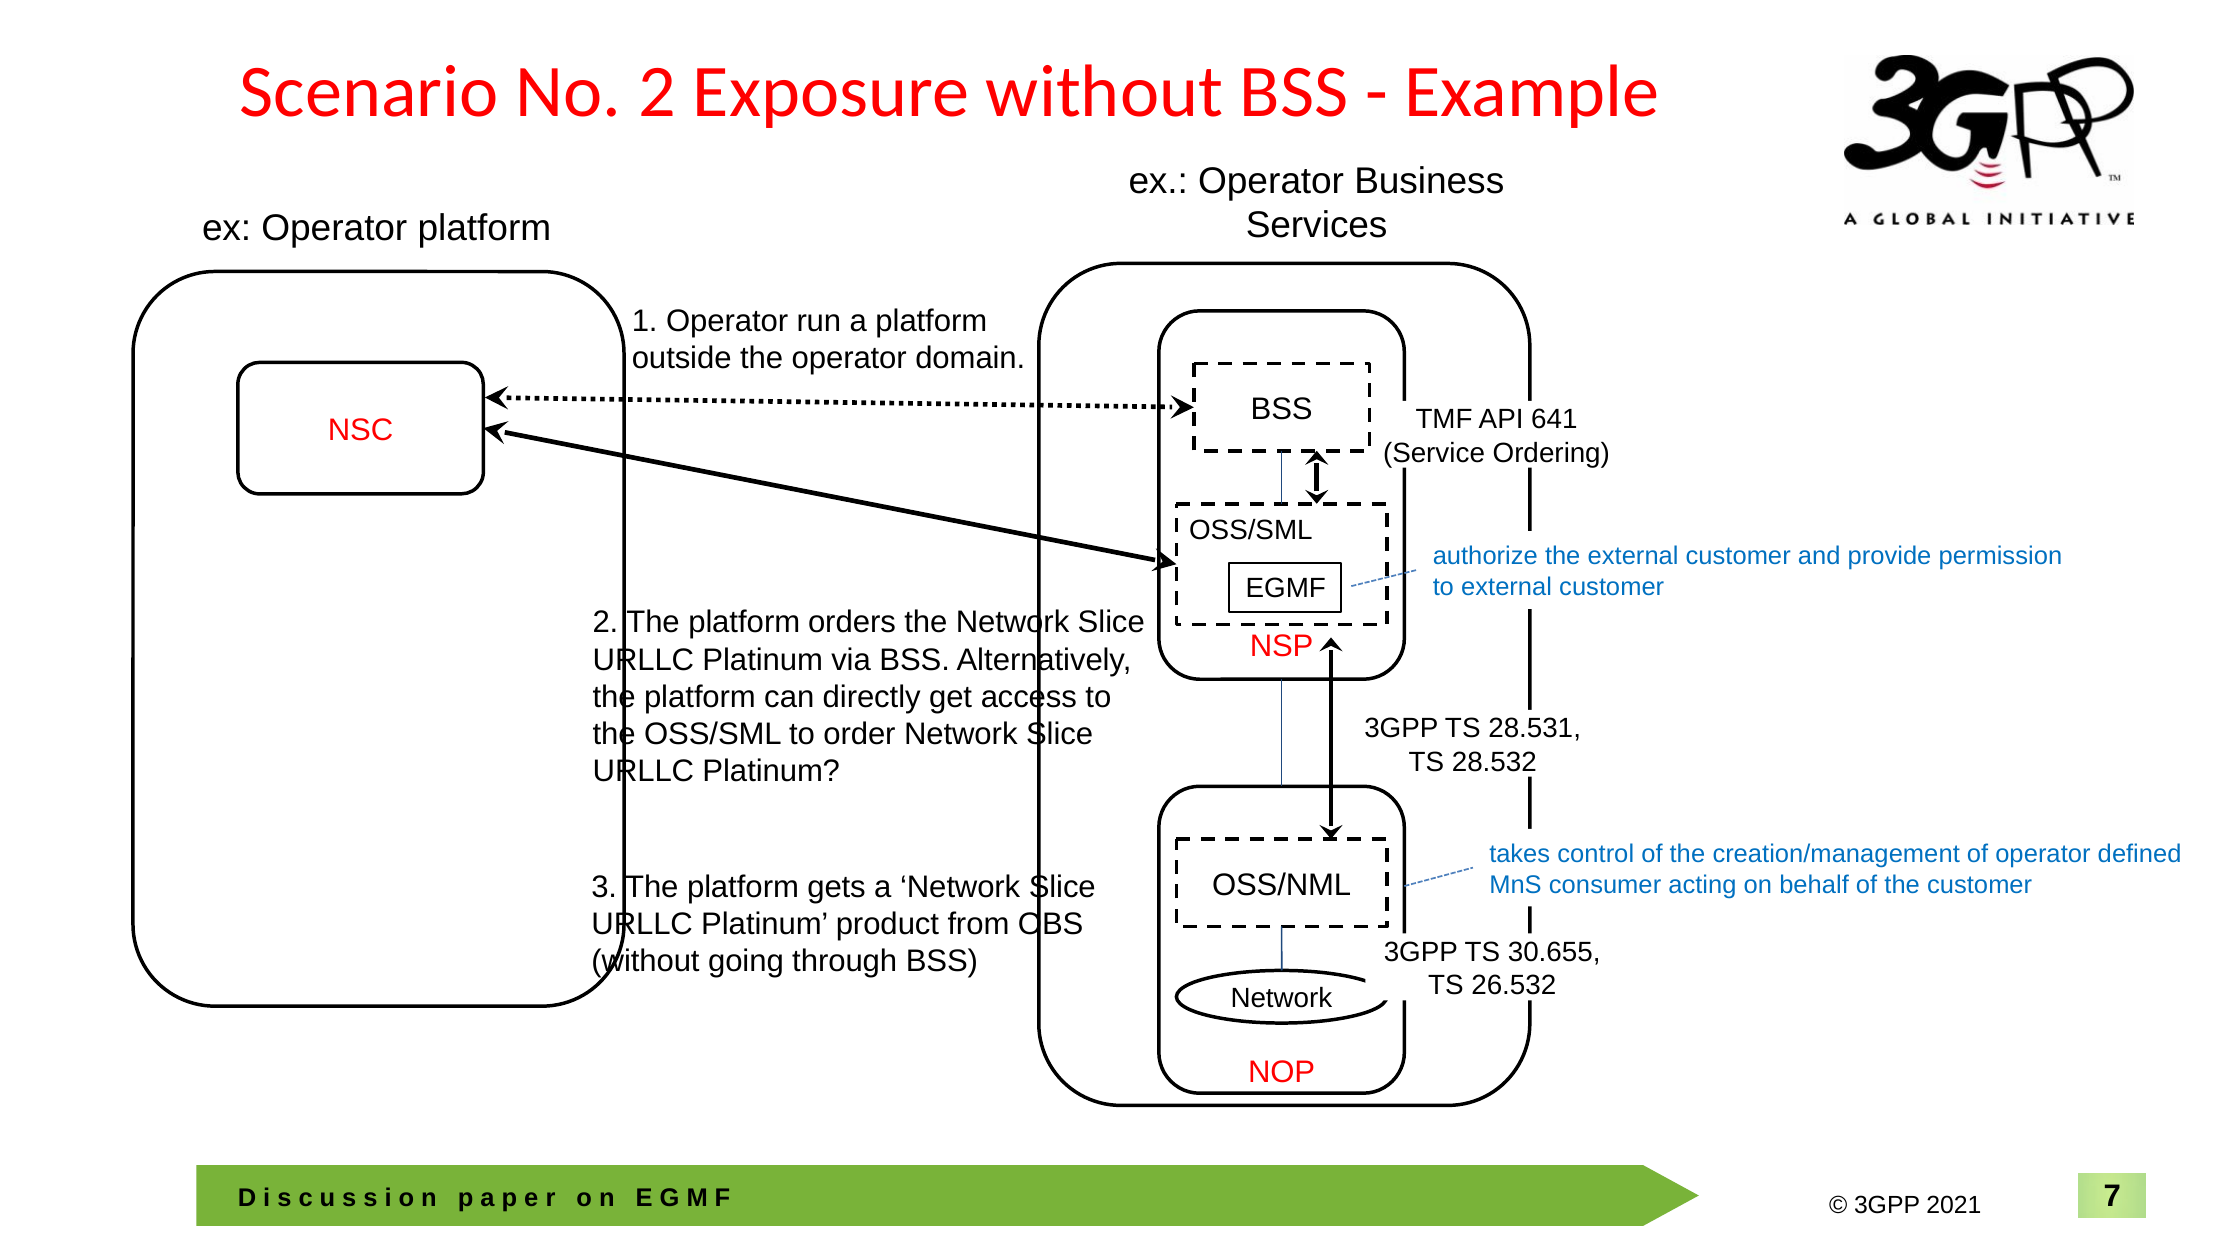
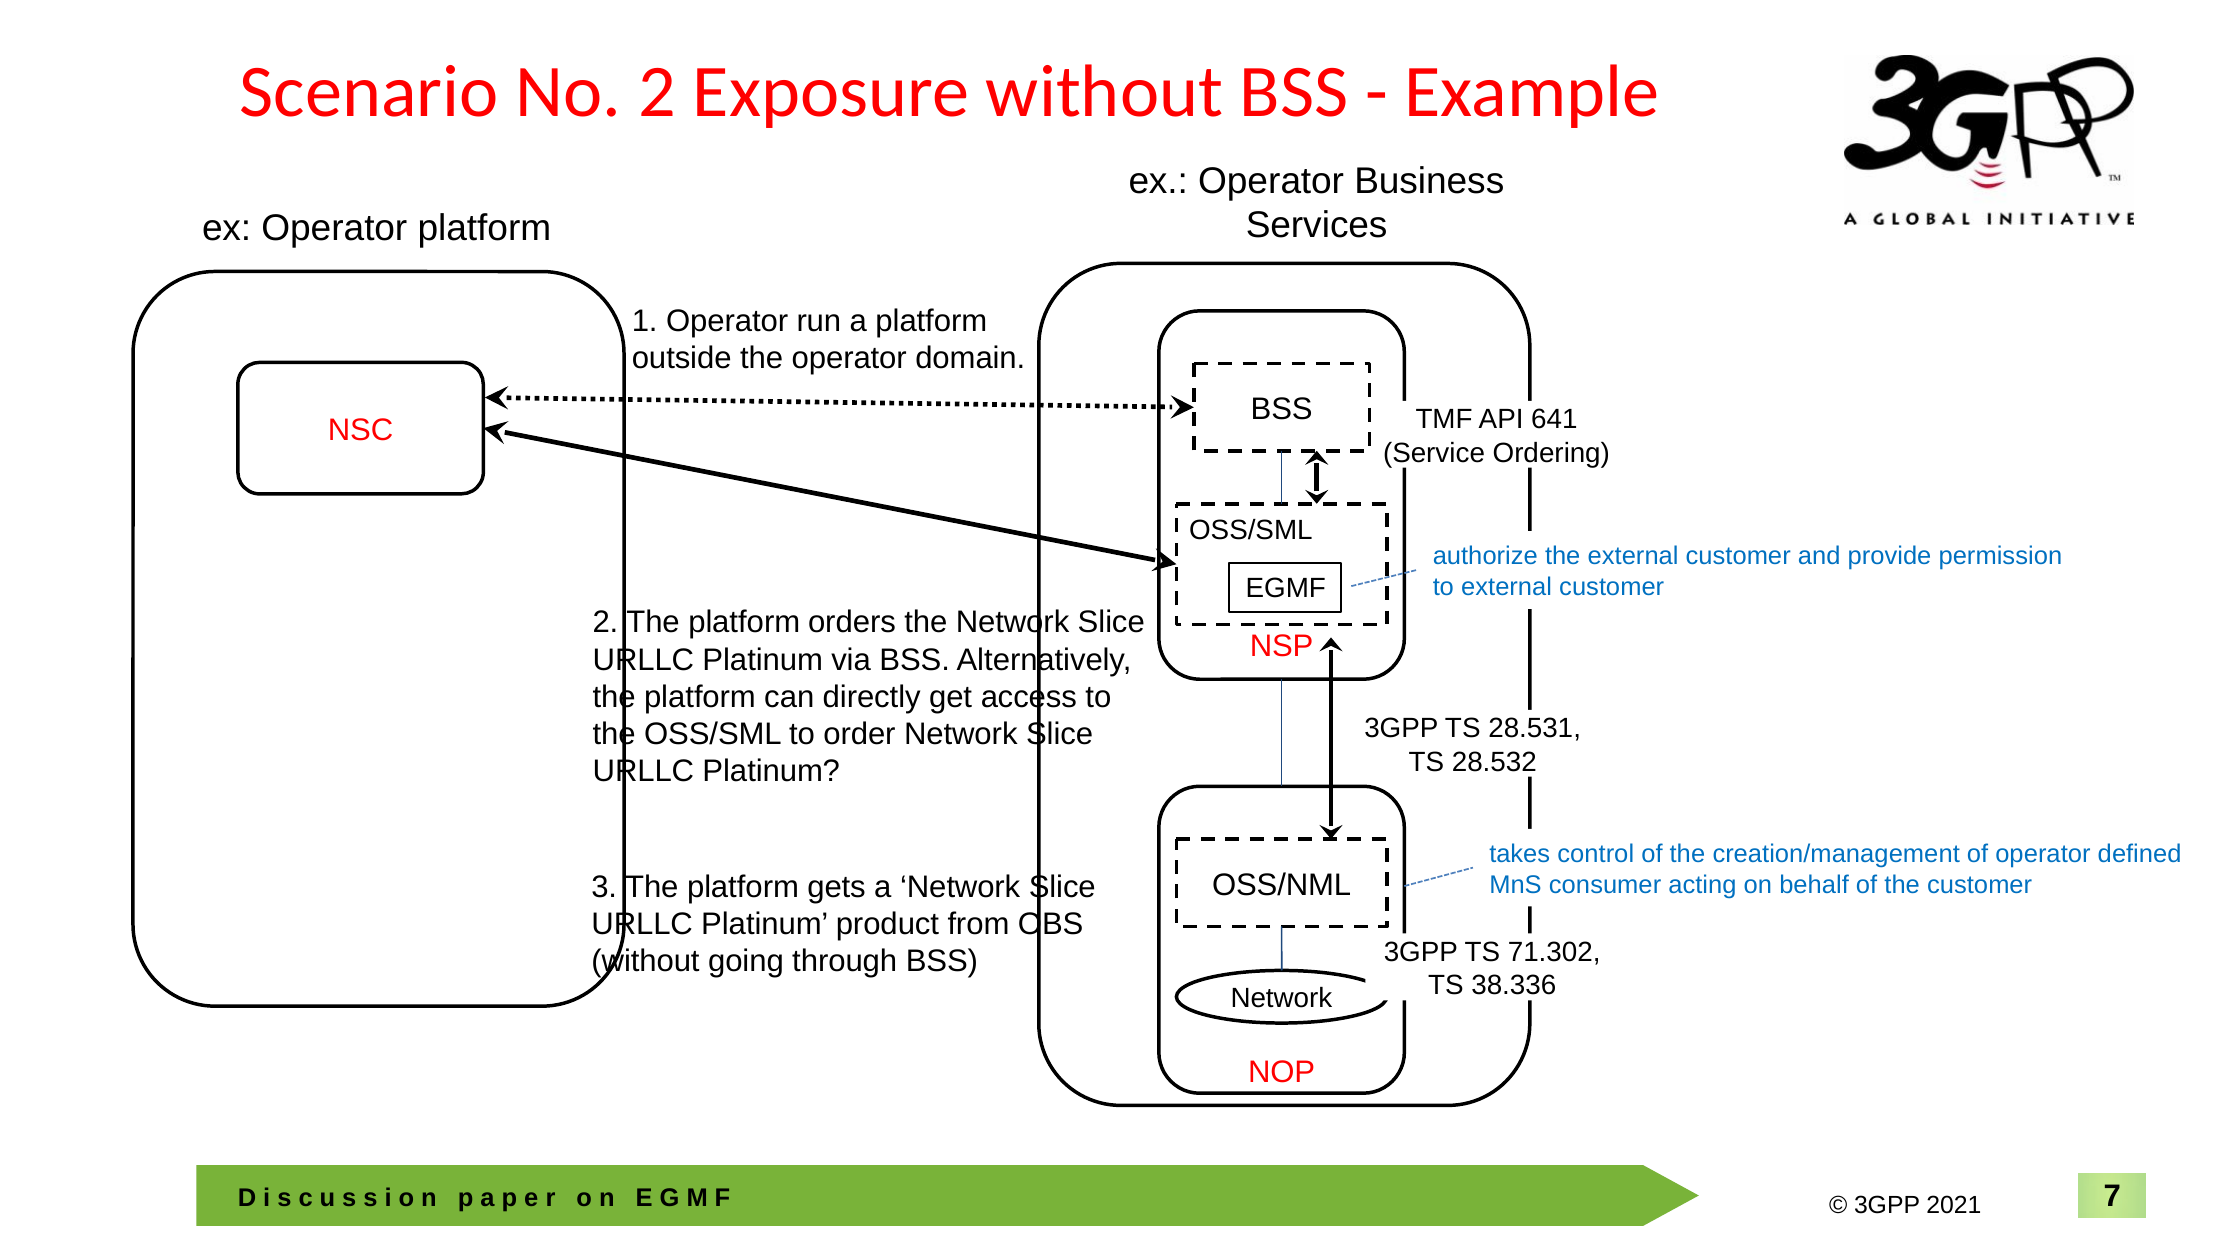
30.655: 30.655 -> 71.302
26.532: 26.532 -> 38.336
